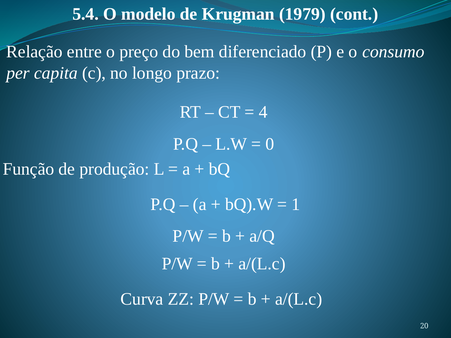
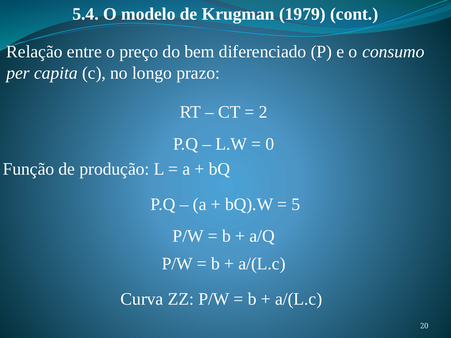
4: 4 -> 2
1: 1 -> 5
